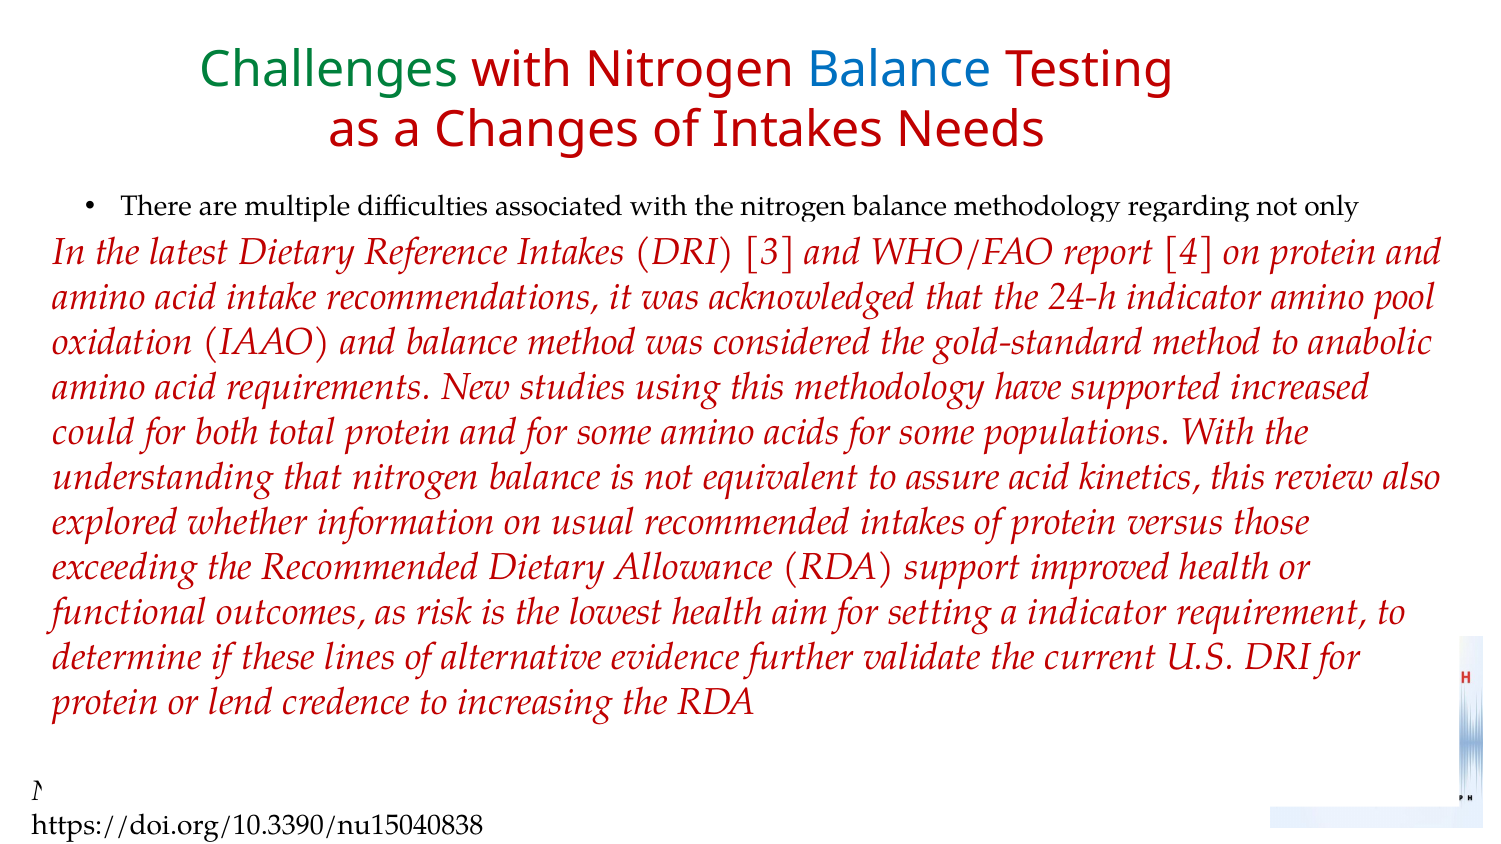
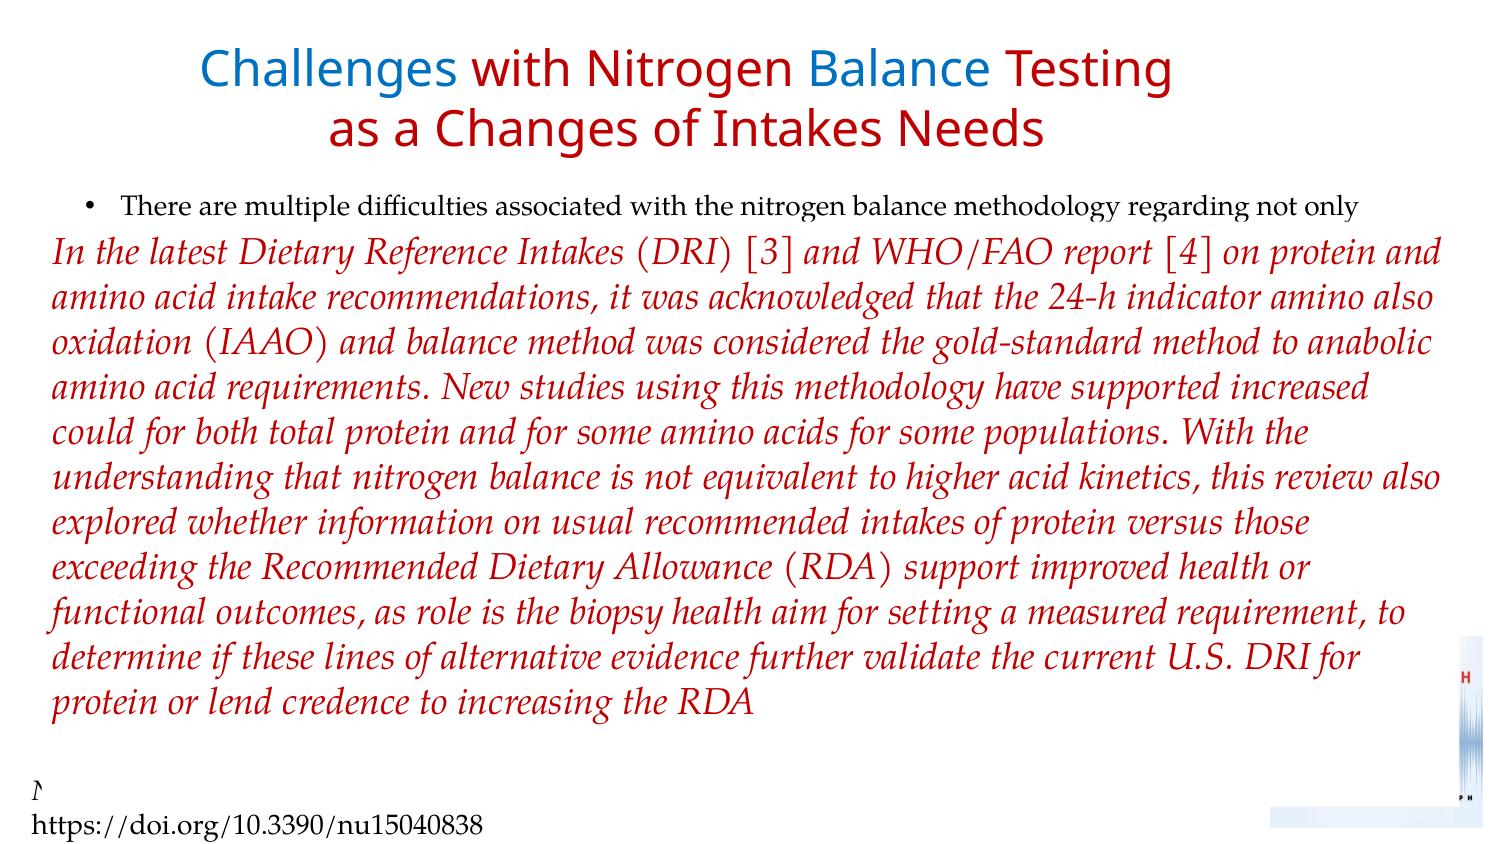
Challenges colour: green -> blue
pool at (1405, 298): pool -> also
assure: assure -> higher
as risk: risk -> role
lowest: lowest -> biopsy
a indicator: indicator -> measured
